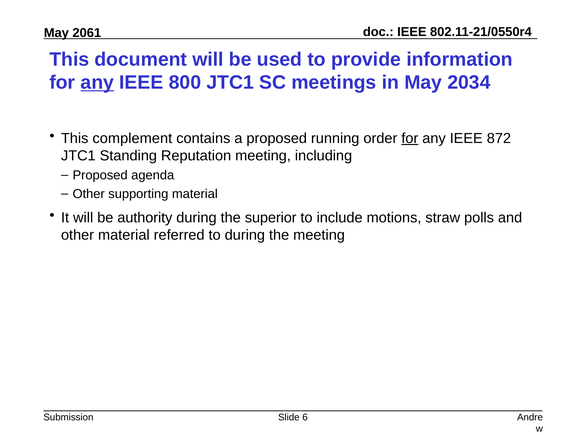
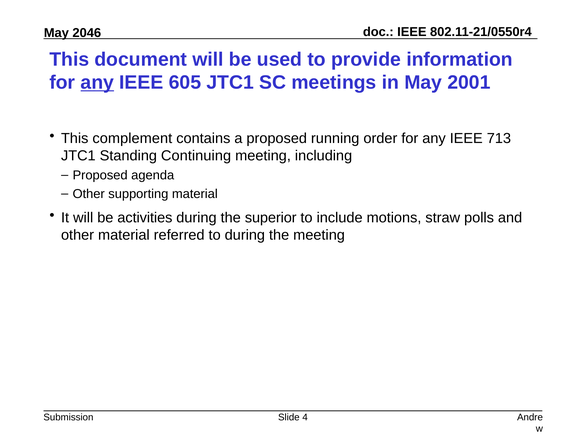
2061: 2061 -> 2046
800: 800 -> 605
2034: 2034 -> 2001
for at (410, 139) underline: present -> none
872: 872 -> 713
Reputation: Reputation -> Continuing
authority: authority -> activities
6: 6 -> 4
